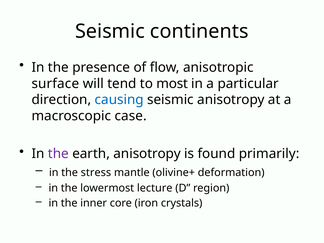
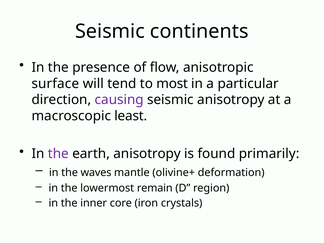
causing colour: blue -> purple
case: case -> least
stress: stress -> waves
lecture: lecture -> remain
